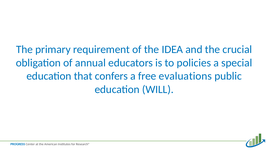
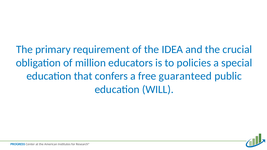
annual: annual -> million
evaluations: evaluations -> guaranteed
